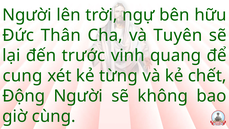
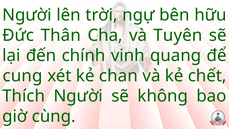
trước: trước -> chính
từng: từng -> chan
Động: Động -> Thích
